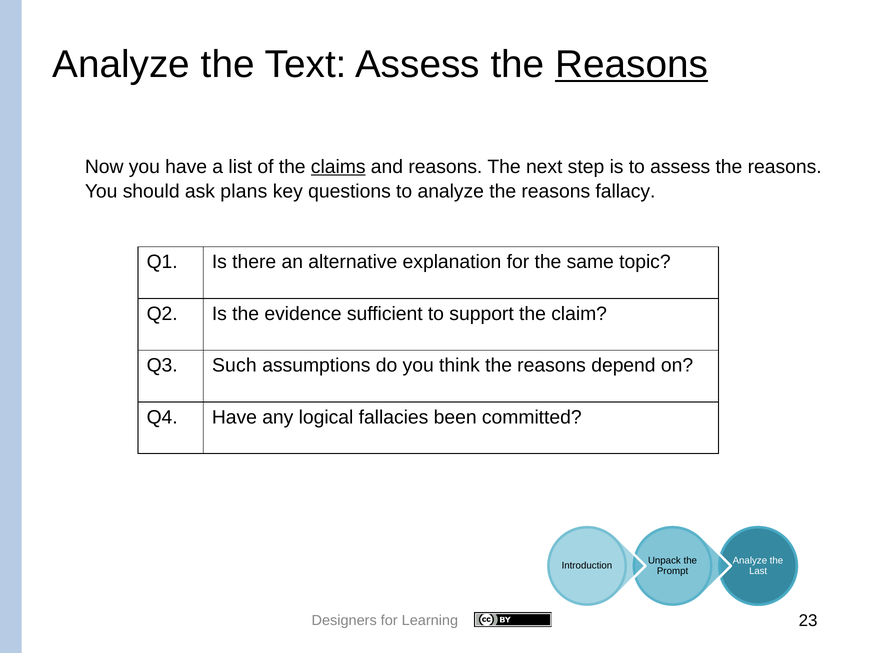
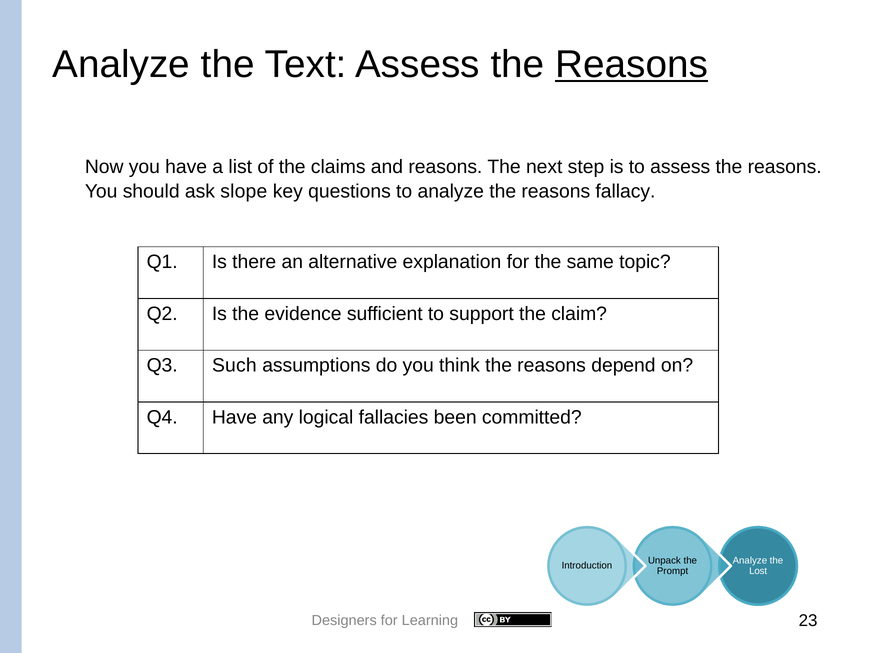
claims underline: present -> none
plans: plans -> slope
Last: Last -> Lost
